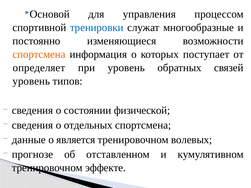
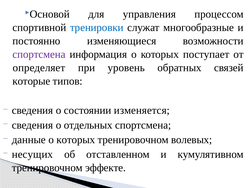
спортсмена at (39, 54) colour: orange -> purple
уровень at (31, 81): уровень -> которые
физической: физической -> изменяется
данные о является: является -> которых
прогнозе: прогнозе -> несущих
